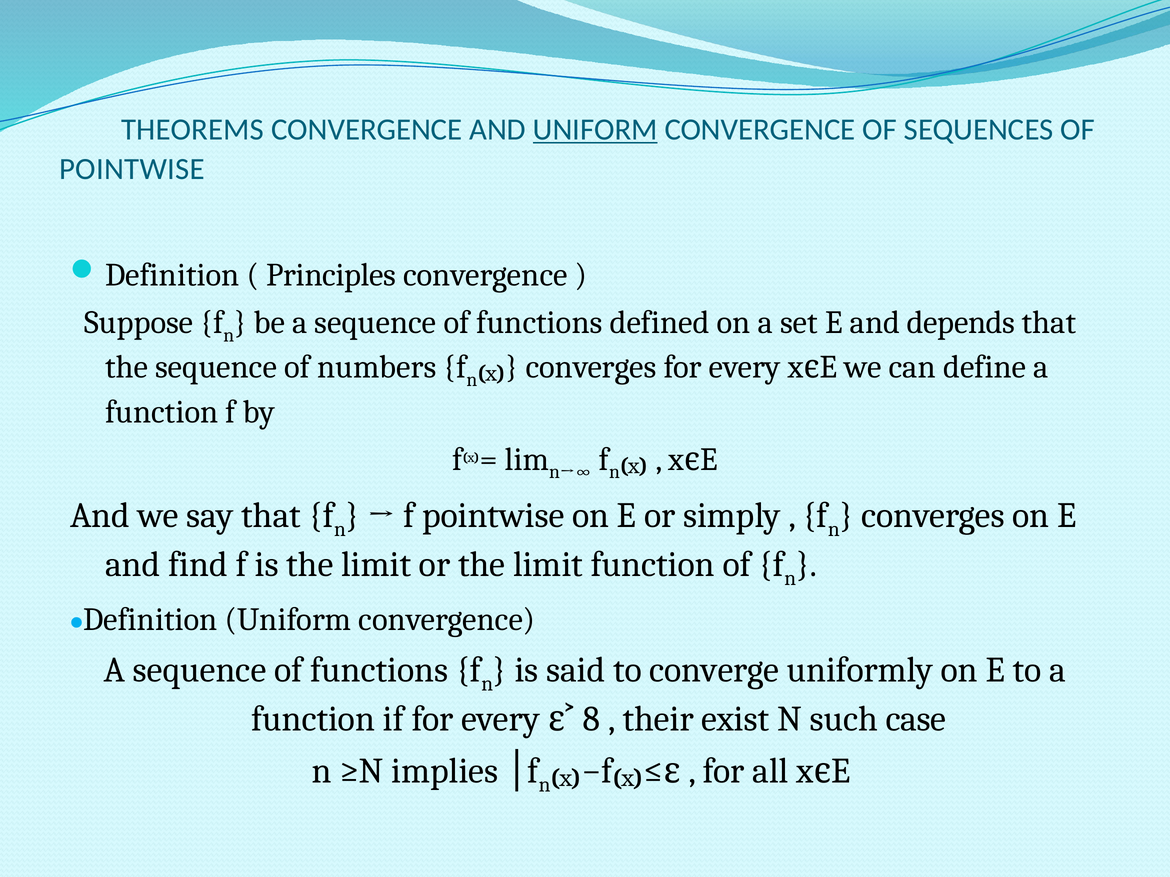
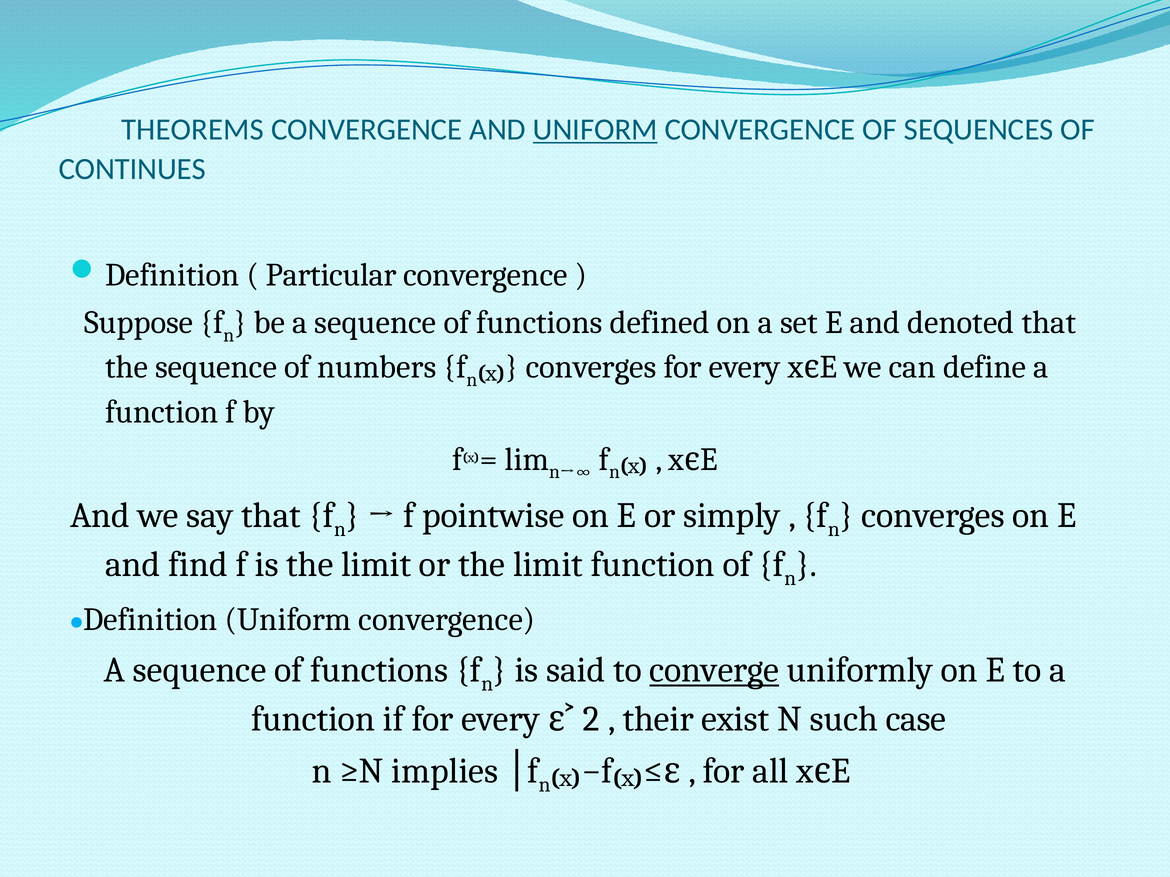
POINTWISE at (132, 169): POINTWISE -> CONTINUES
Principles: Principles -> Particular
depends: depends -> denoted
converge underline: none -> present
8: 8 -> 2
